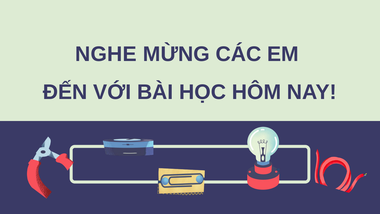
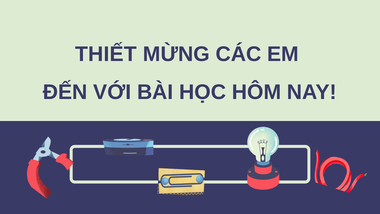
NGHE: NGHE -> THIẾT
